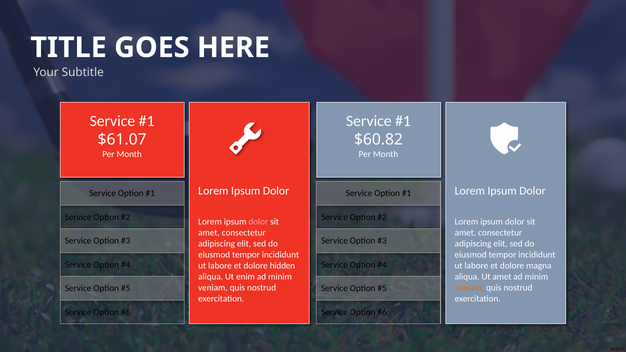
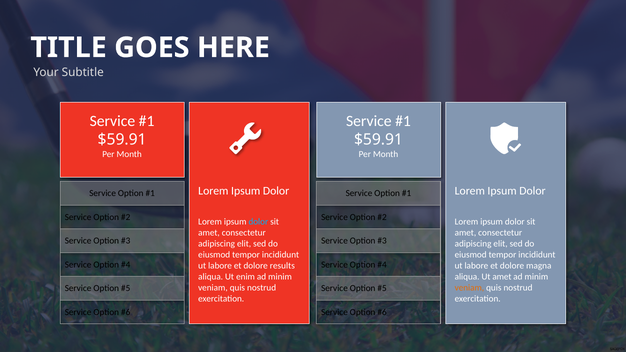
$61.07 at (122, 140): $61.07 -> $59.91
$60.82 at (378, 140): $60.82 -> $59.91
dolor at (258, 222) colour: pink -> light blue
hidden: hidden -> results
